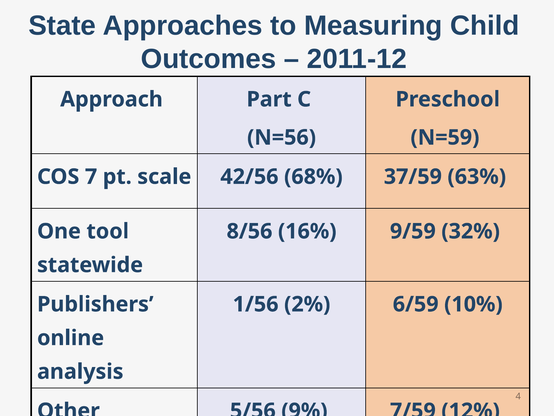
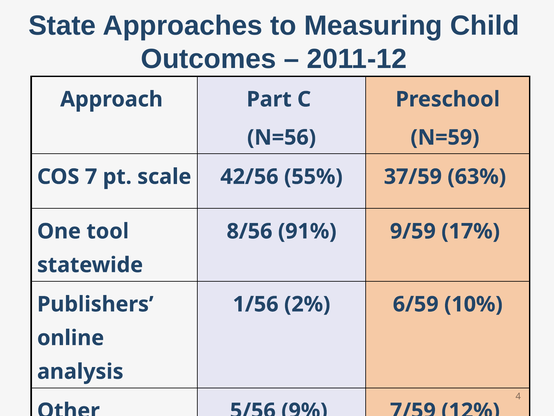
68%: 68% -> 55%
16%: 16% -> 91%
32%: 32% -> 17%
